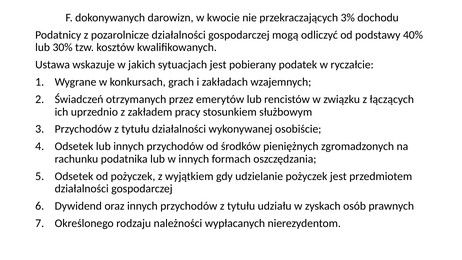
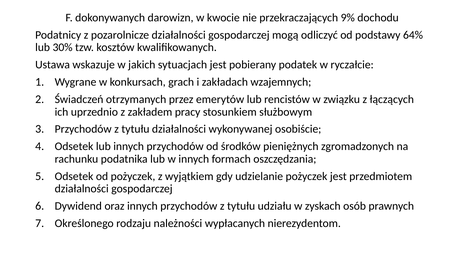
3%: 3% -> 9%
40%: 40% -> 64%
